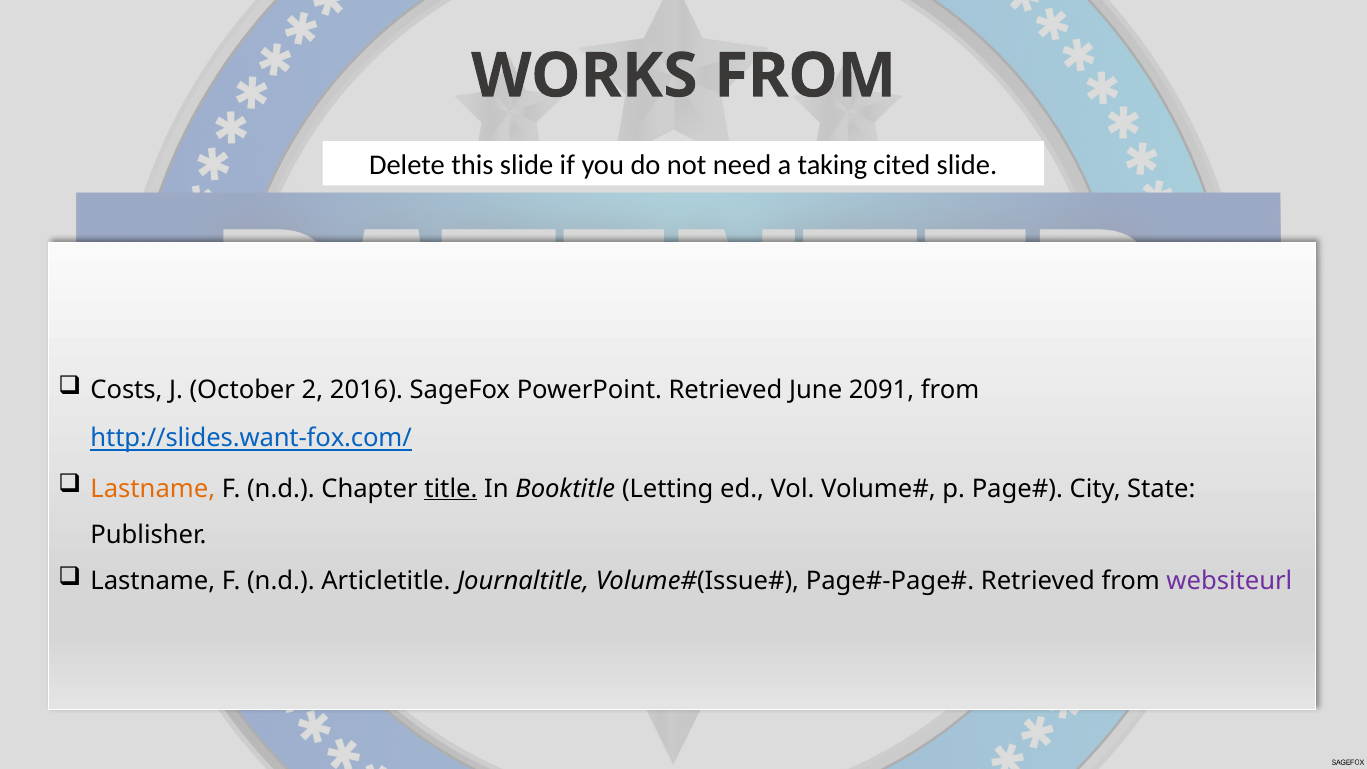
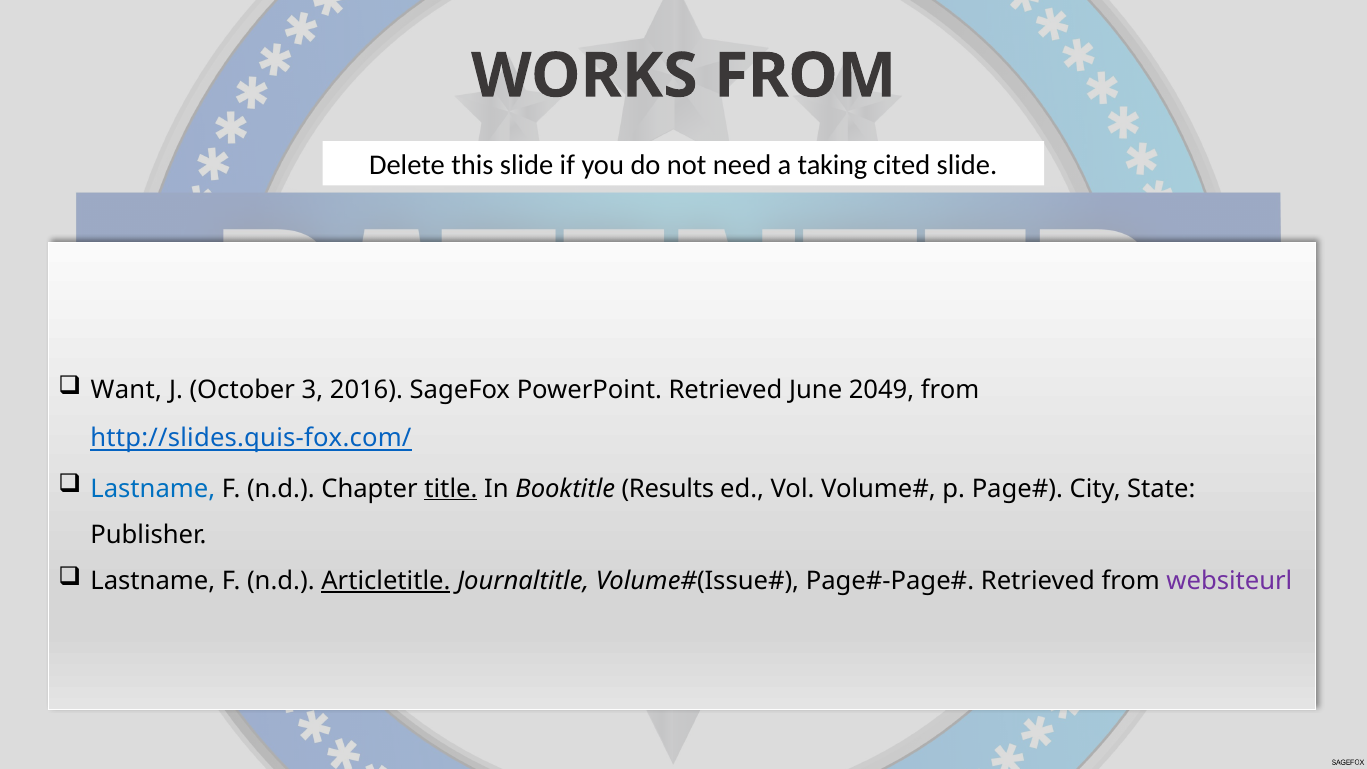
Costs: Costs -> Want
2: 2 -> 3
2091: 2091 -> 2049
http://slides.want-fox.com/: http://slides.want-fox.com/ -> http://slides.quis-fox.com/
Lastname at (153, 489) colour: orange -> blue
Letting: Letting -> Results
Articletitle underline: none -> present
